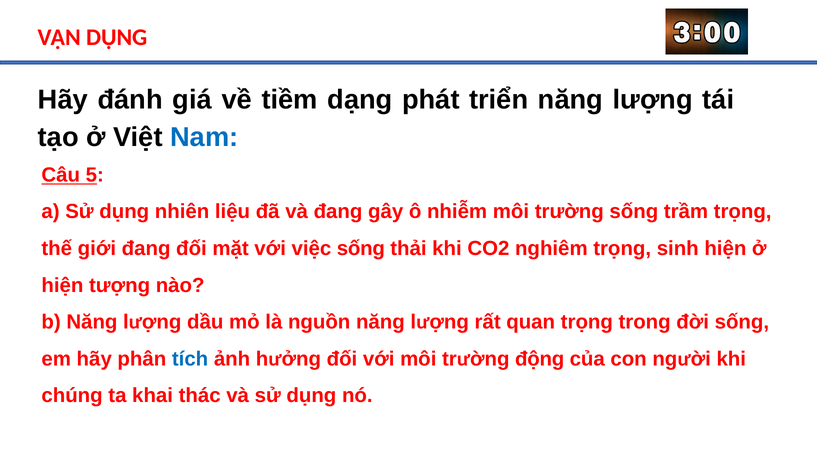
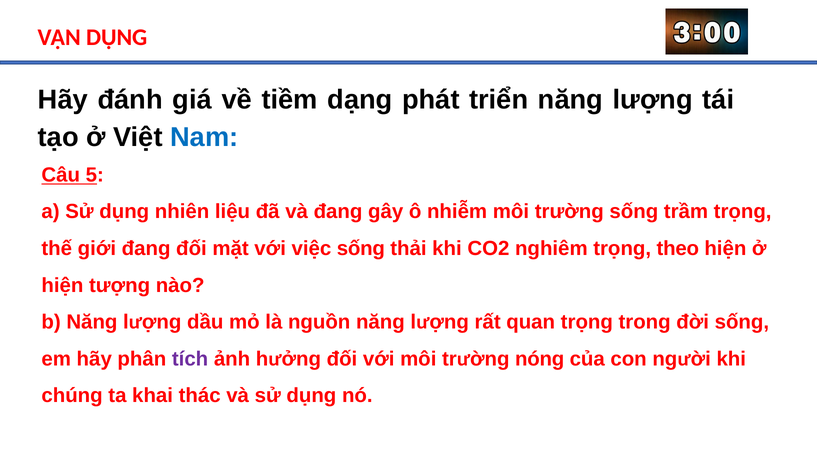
sinh: sinh -> theo
tích colour: blue -> purple
động: động -> nóng
